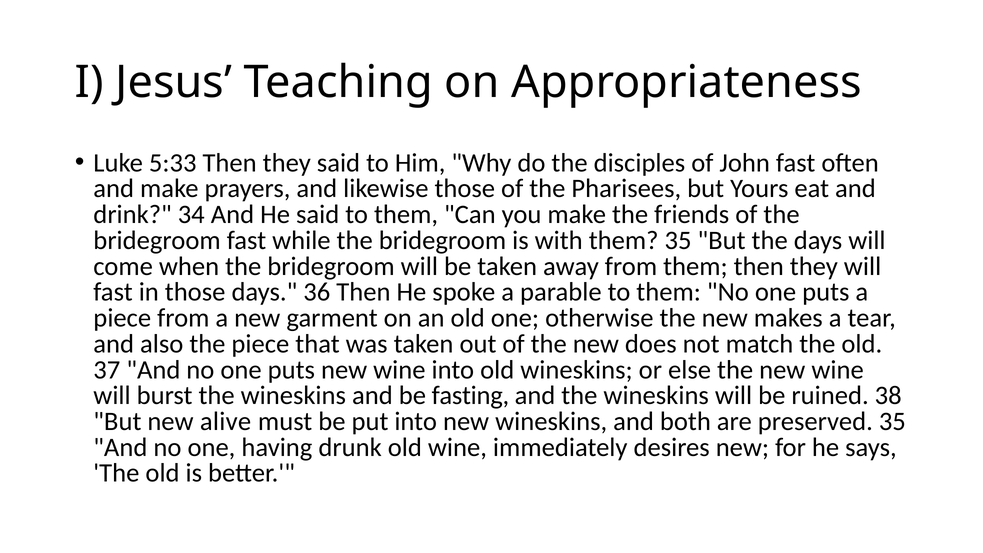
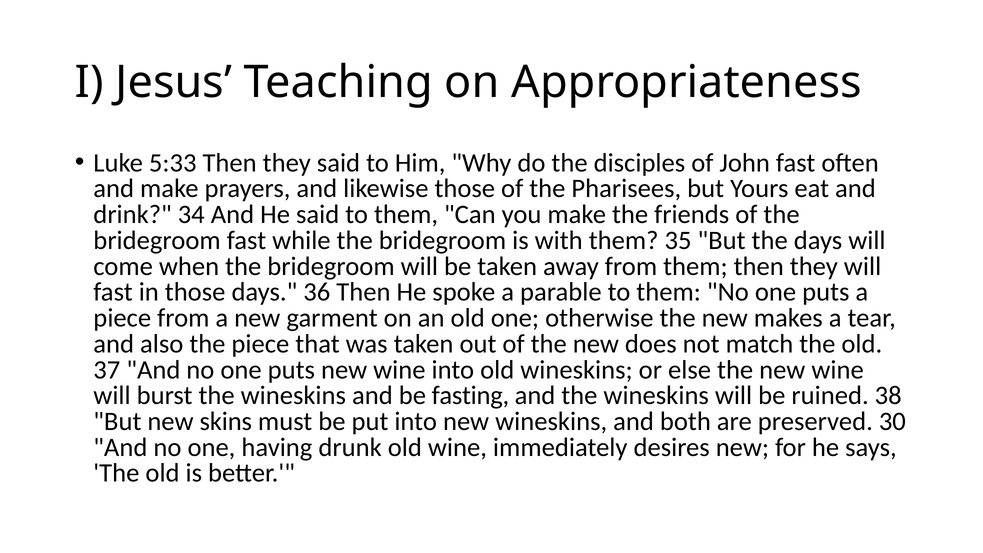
alive: alive -> skins
preserved 35: 35 -> 30
